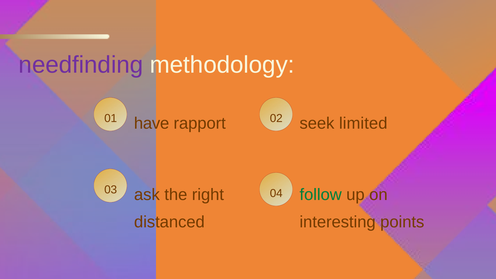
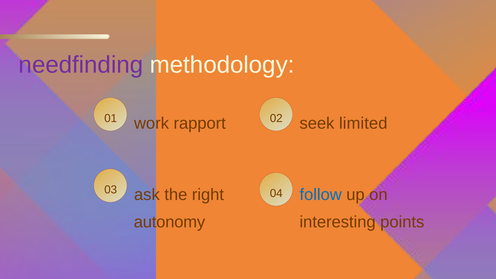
have: have -> work
follow colour: green -> blue
distanced: distanced -> autonomy
